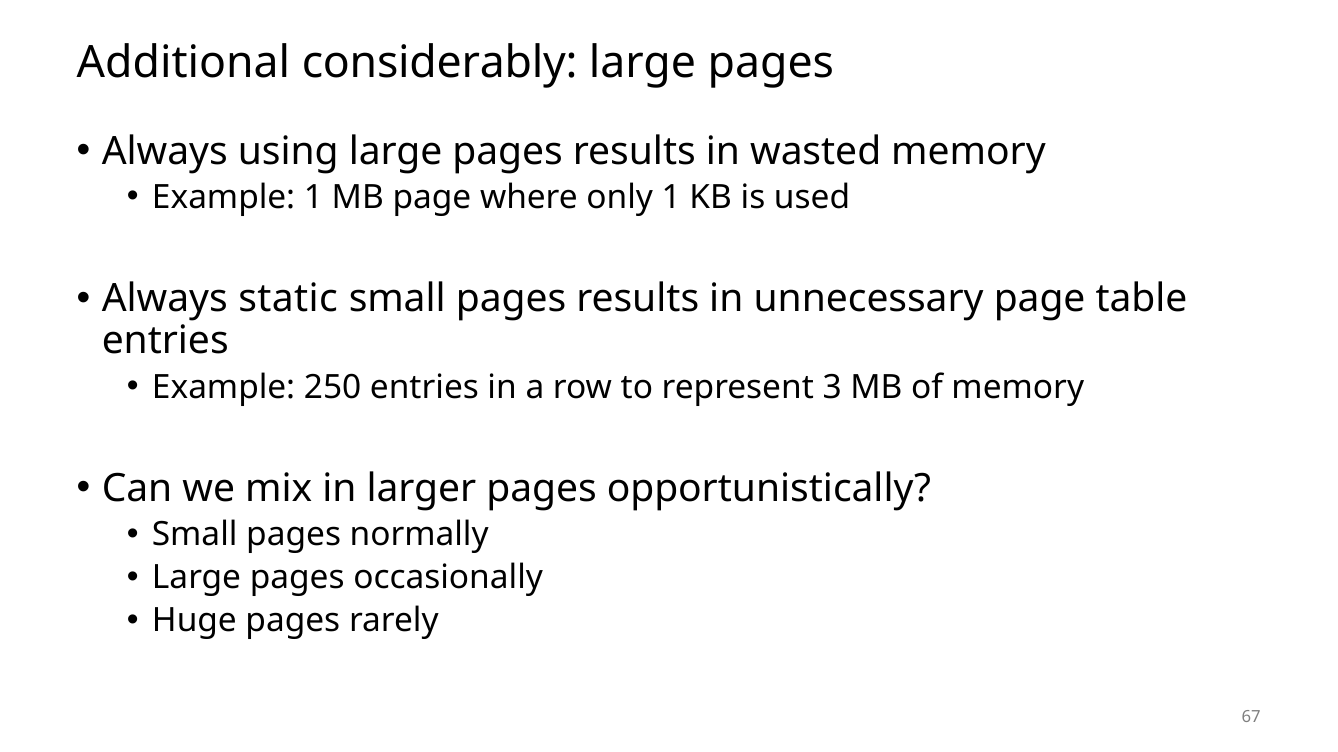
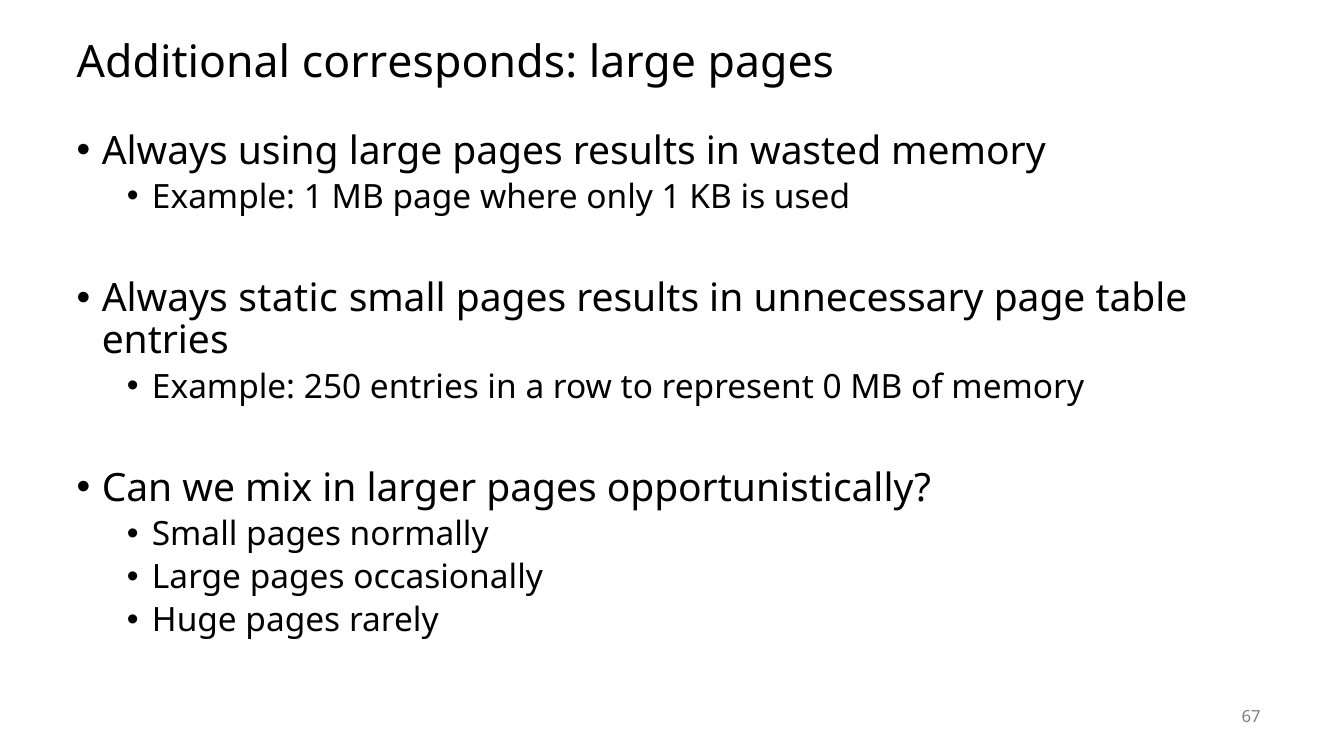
considerably: considerably -> corresponds
3: 3 -> 0
